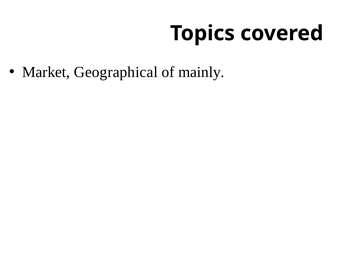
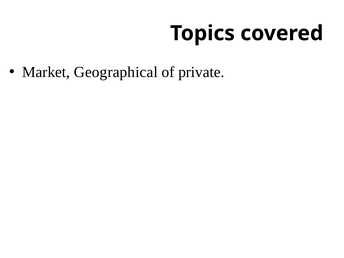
mainly: mainly -> private
